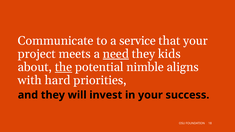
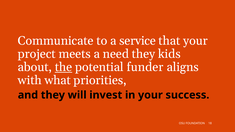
need underline: present -> none
nimble: nimble -> funder
hard: hard -> what
